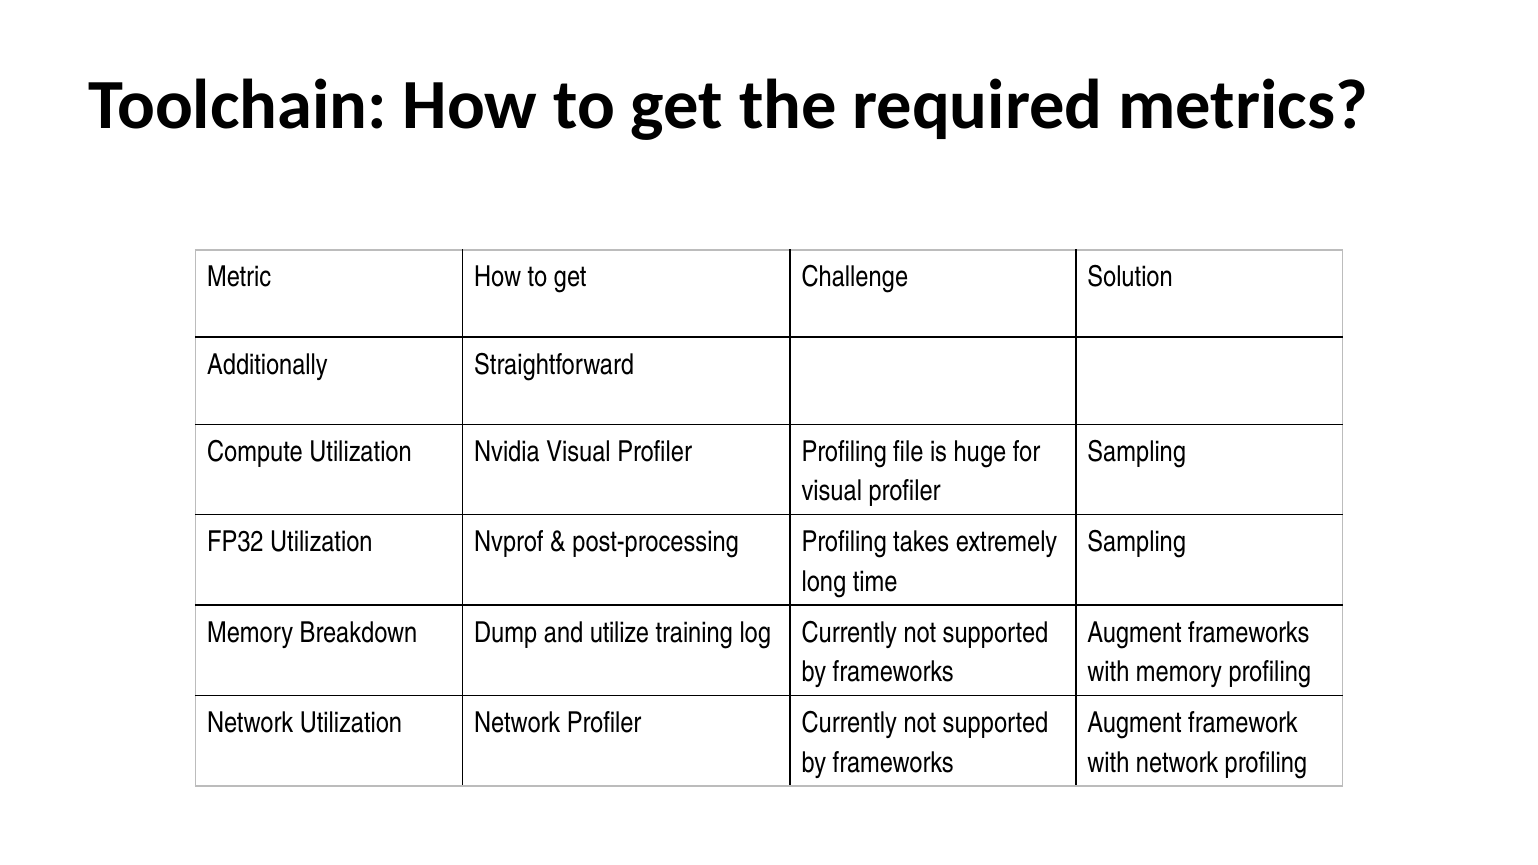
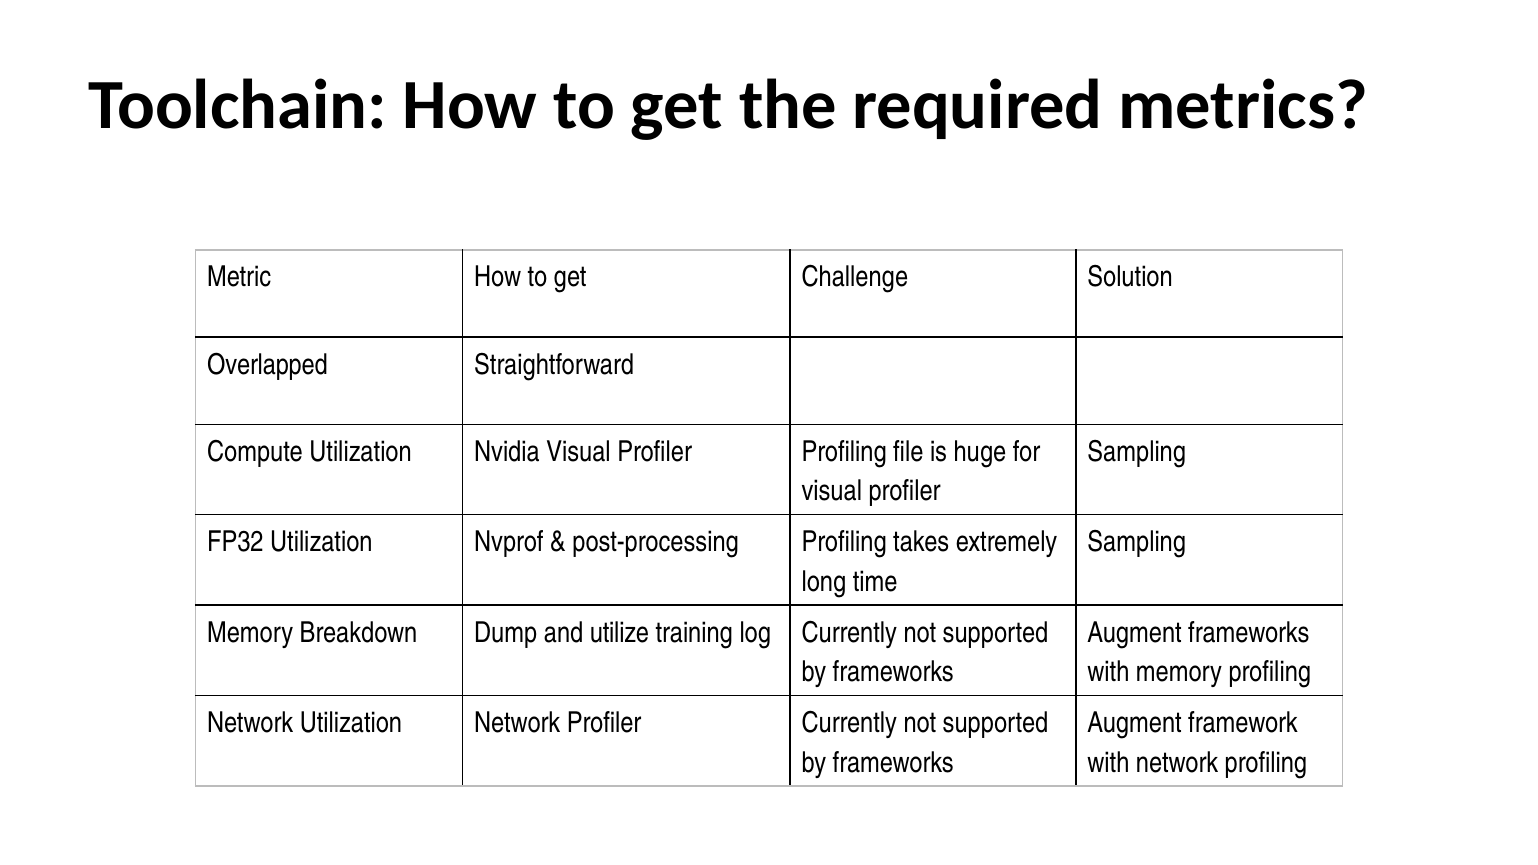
Additionally: Additionally -> Overlapped
